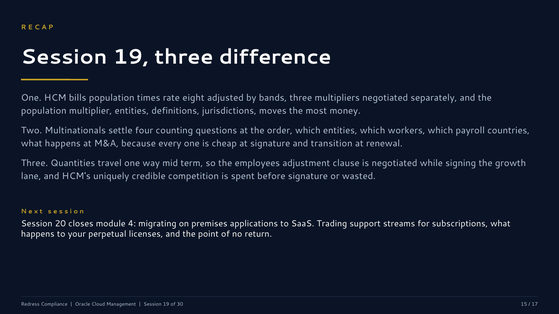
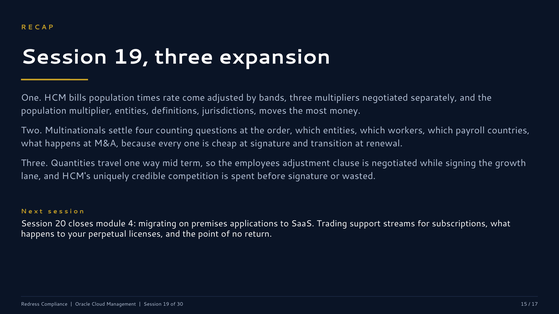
difference: difference -> expansion
eight: eight -> come
